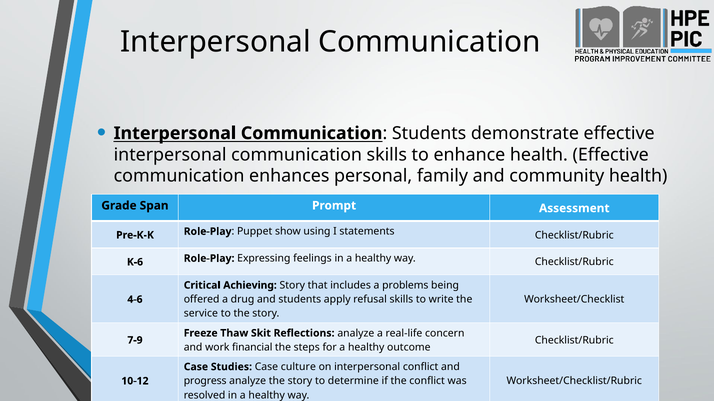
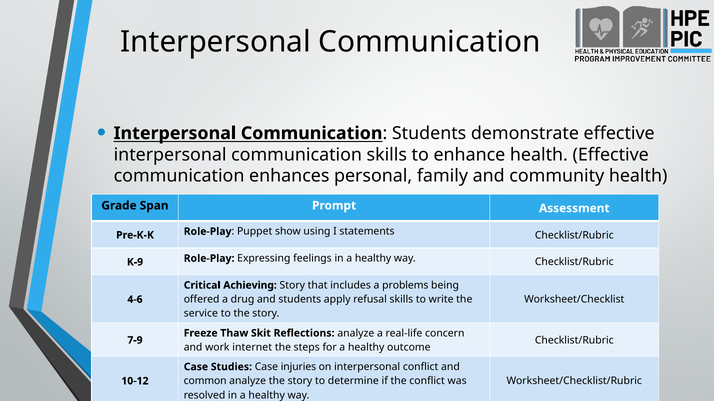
K-6: K-6 -> K-9
financial: financial -> internet
culture: culture -> injuries
progress: progress -> common
